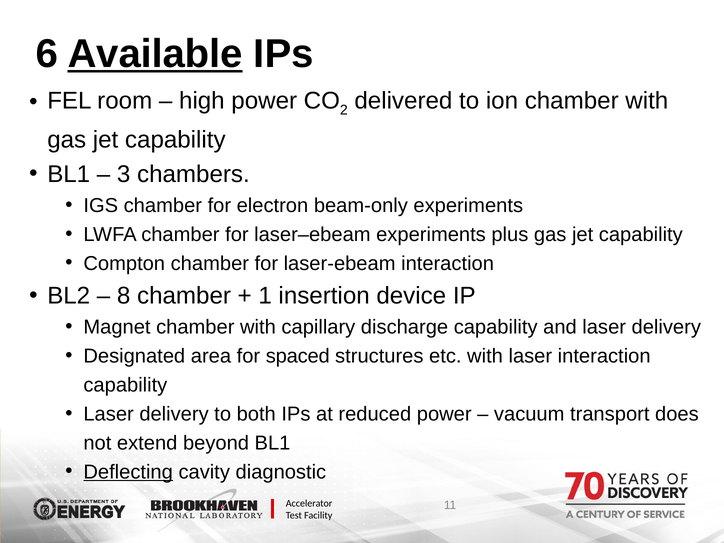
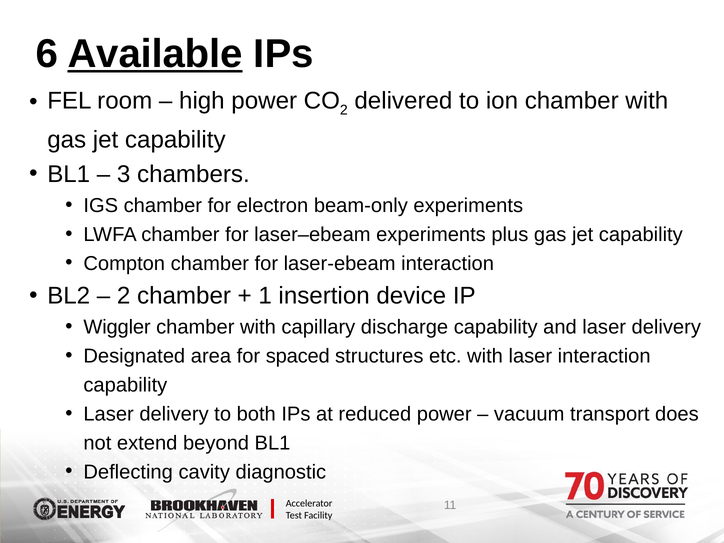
8 at (124, 296): 8 -> 2
Magnet: Magnet -> Wiggler
Deflecting underline: present -> none
